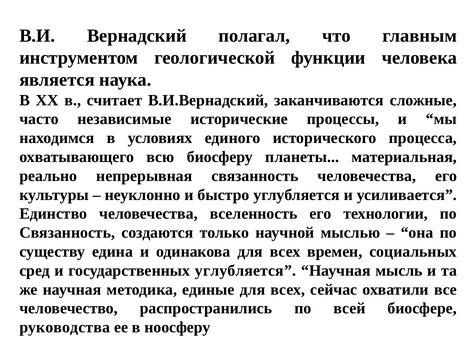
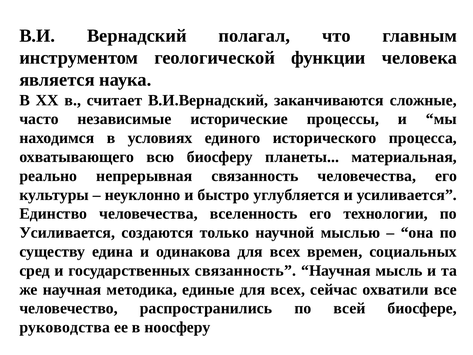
Связанность at (67, 233): Связанность -> Усиливается
государственных углубляется: углубляется -> связанность
